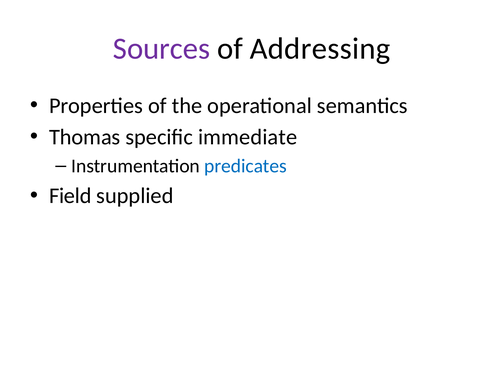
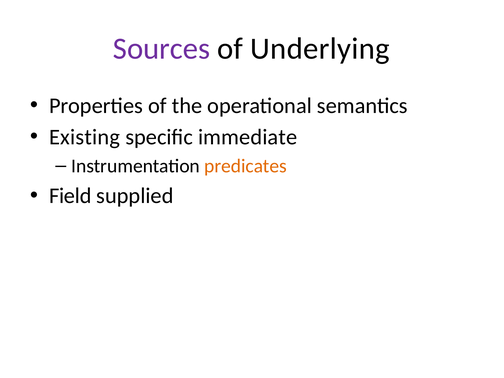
Addressing: Addressing -> Underlying
Thomas: Thomas -> Existing
predicates colour: blue -> orange
